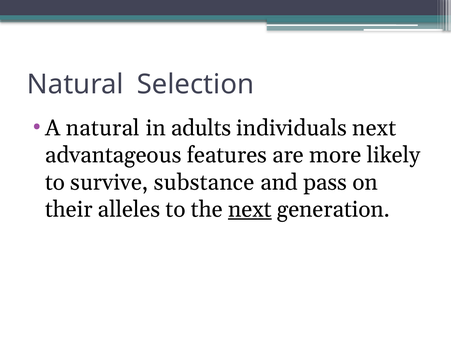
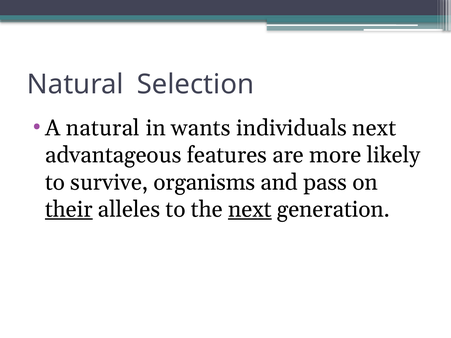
adults: adults -> wants
substance: substance -> organisms
their underline: none -> present
